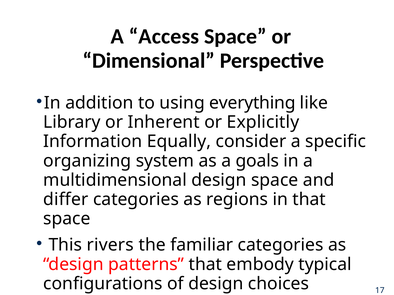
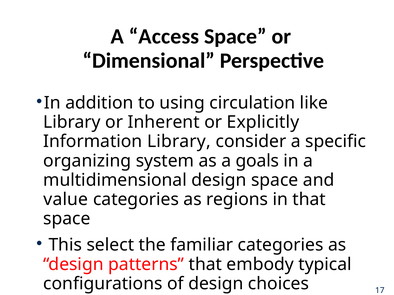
everything: everything -> circulation
Information Equally: Equally -> Library
differ: differ -> value
rivers: rivers -> select
